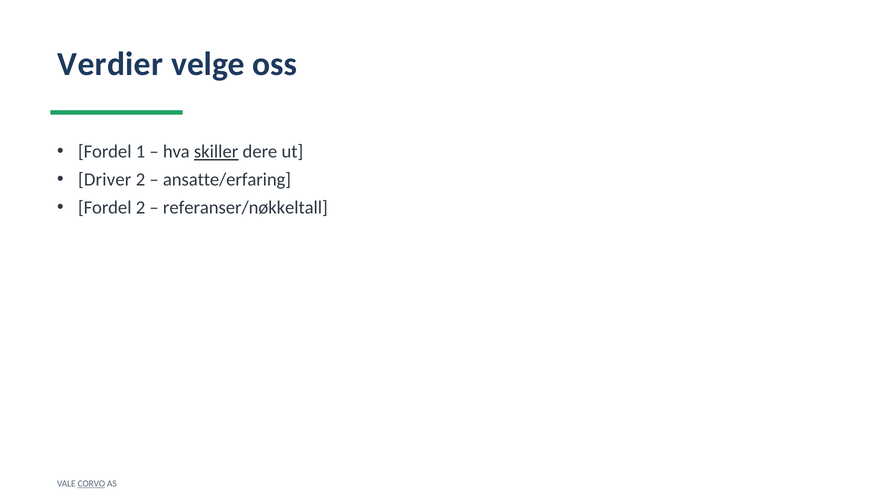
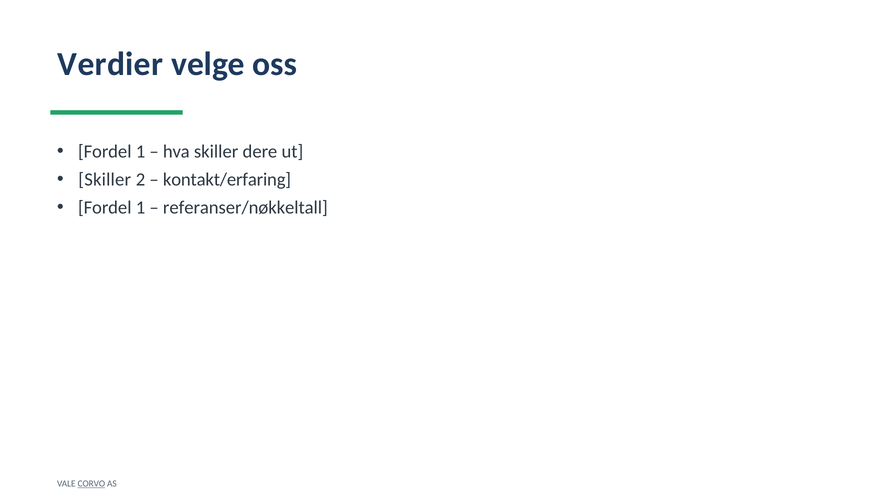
skiller at (216, 152) underline: present -> none
Driver at (105, 180): Driver -> Skiller
ansatte/erfaring: ansatte/erfaring -> kontakt/erfaring
2 at (141, 208): 2 -> 1
